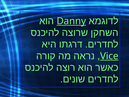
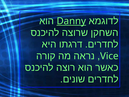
Vice underline: present -> none
